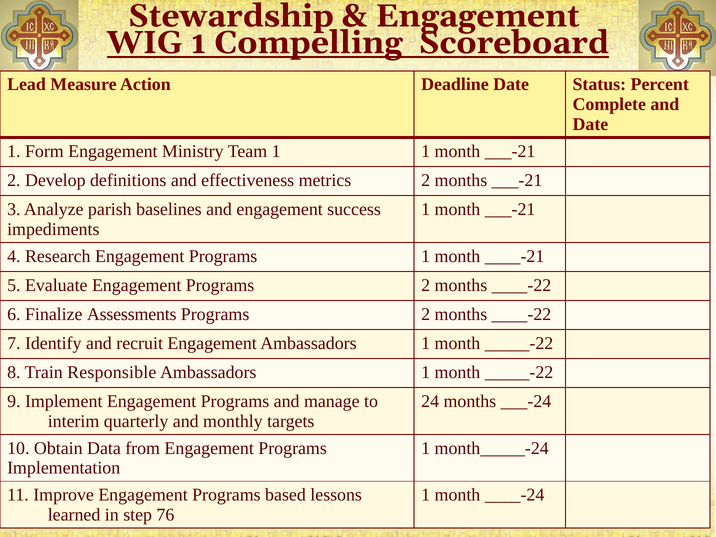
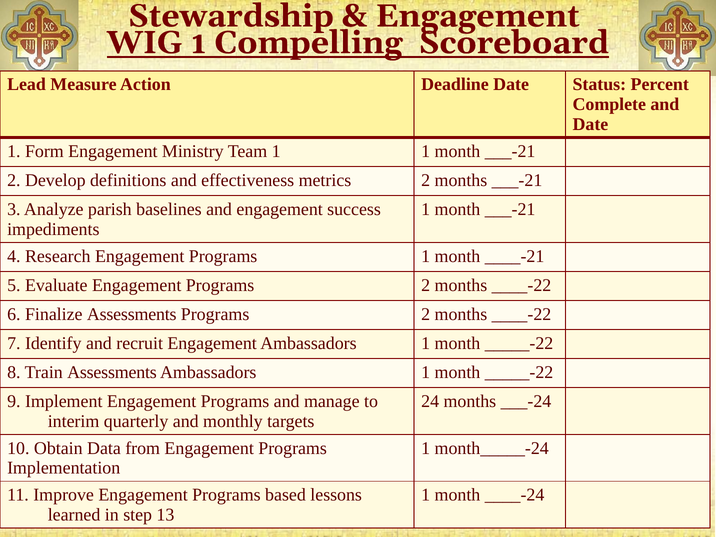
Train Responsible: Responsible -> Assessments
76: 76 -> 13
